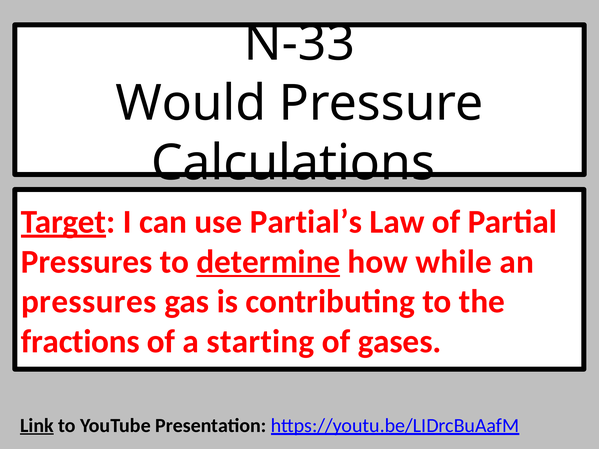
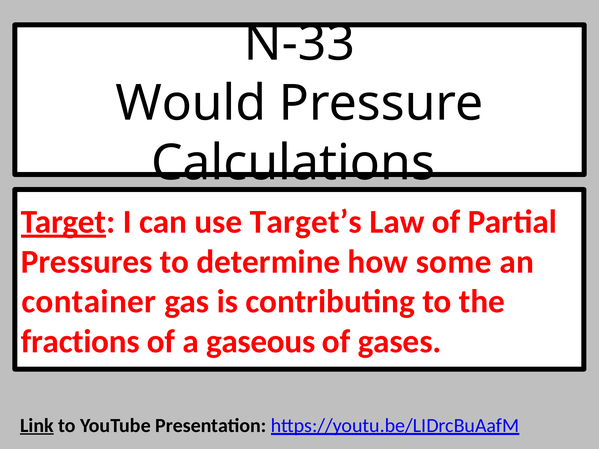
Partial’s: Partial’s -> Target’s
determine underline: present -> none
while: while -> some
pressures at (89, 302): pressures -> container
starting: starting -> gaseous
